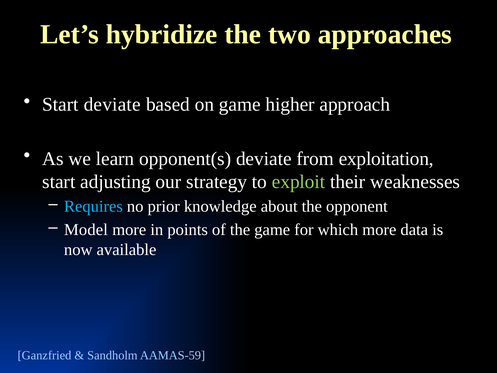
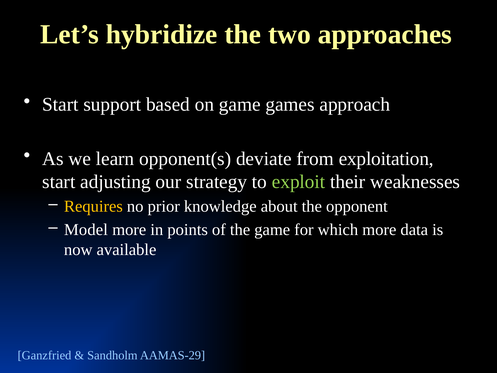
Start deviate: deviate -> support
higher: higher -> games
Requires colour: light blue -> yellow
AAMAS-59: AAMAS-59 -> AAMAS-29
